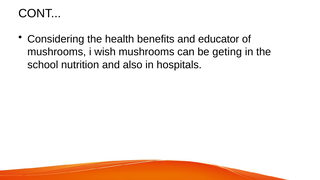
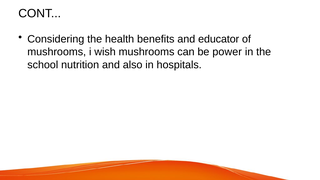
geting: geting -> power
